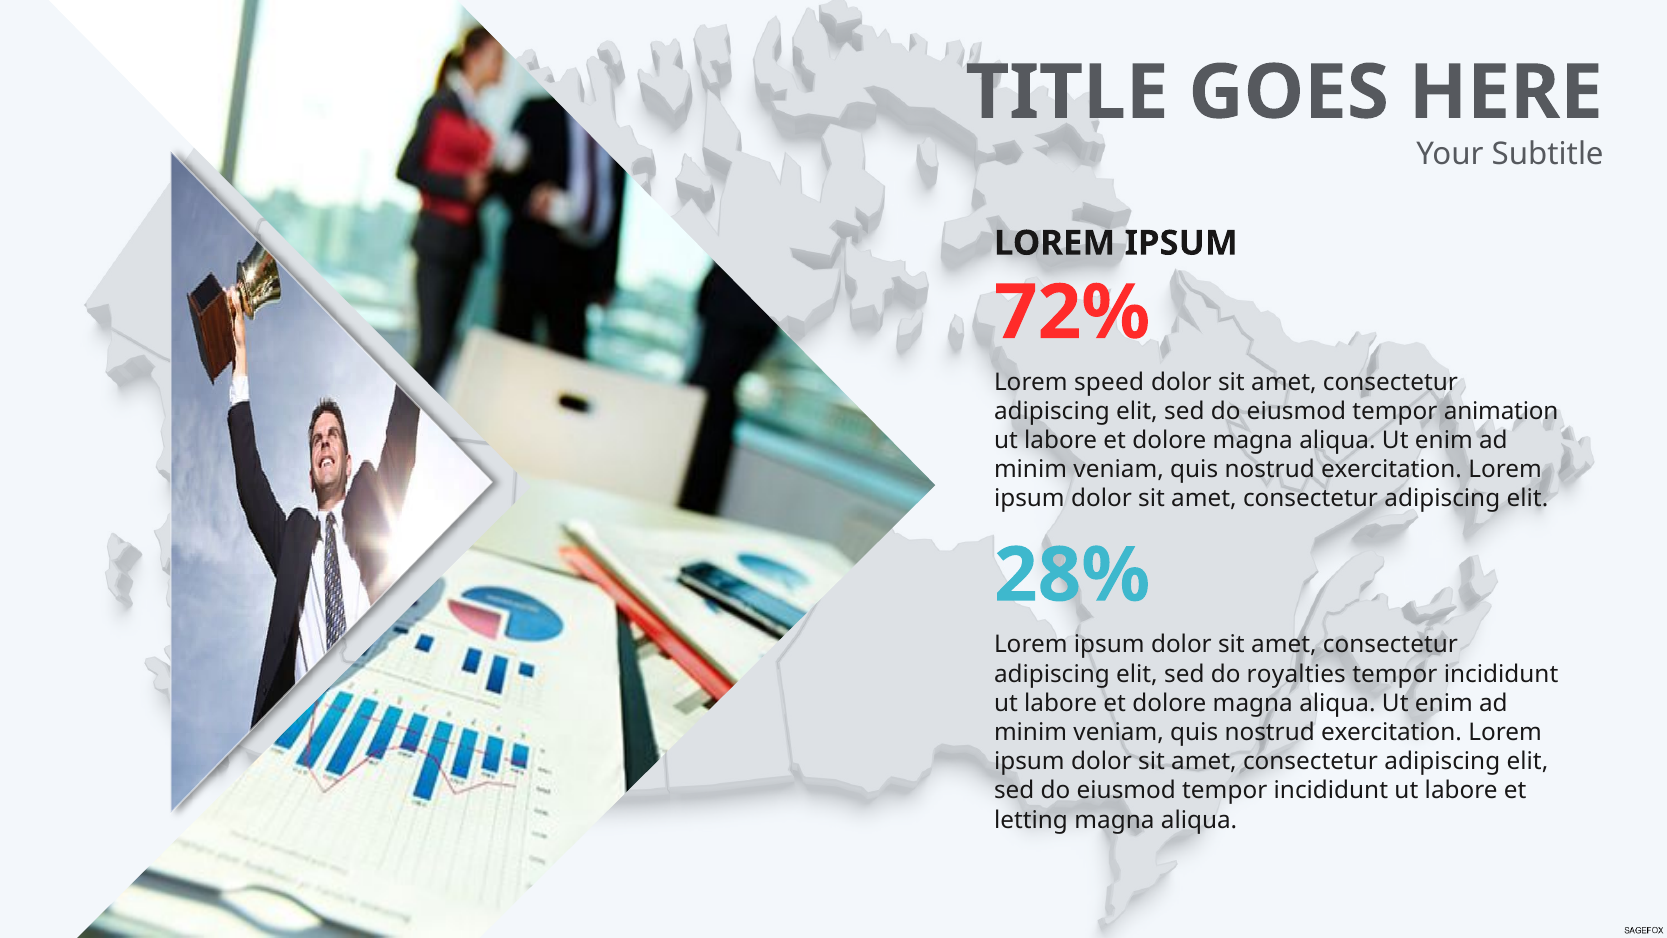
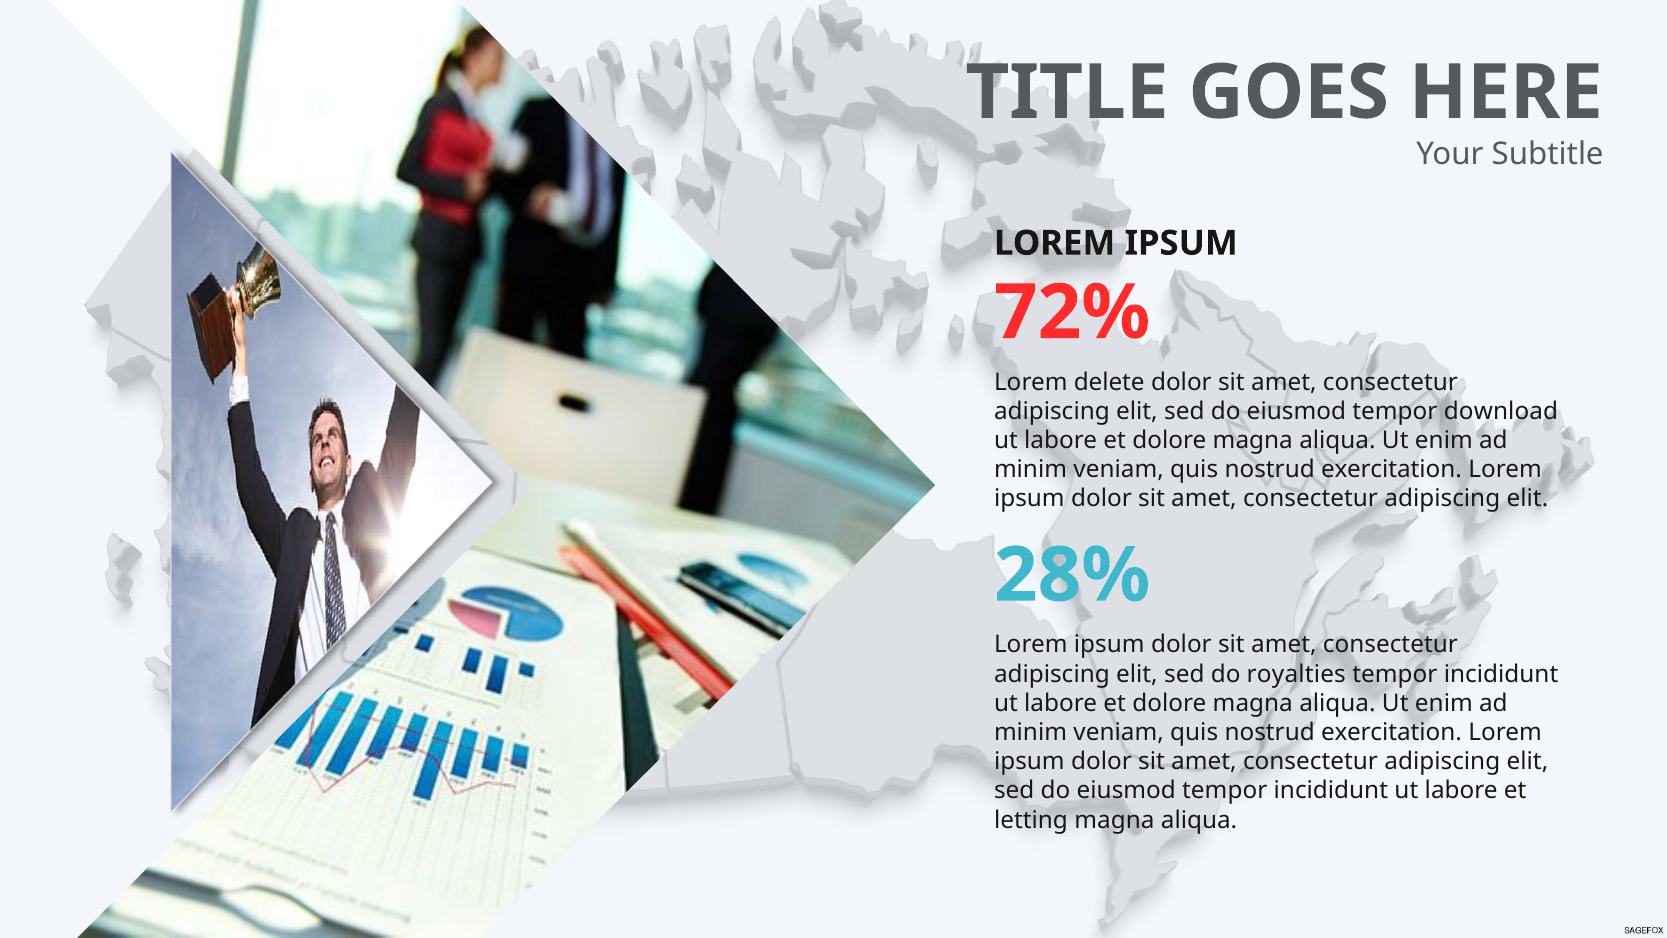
speed: speed -> delete
animation: animation -> download
